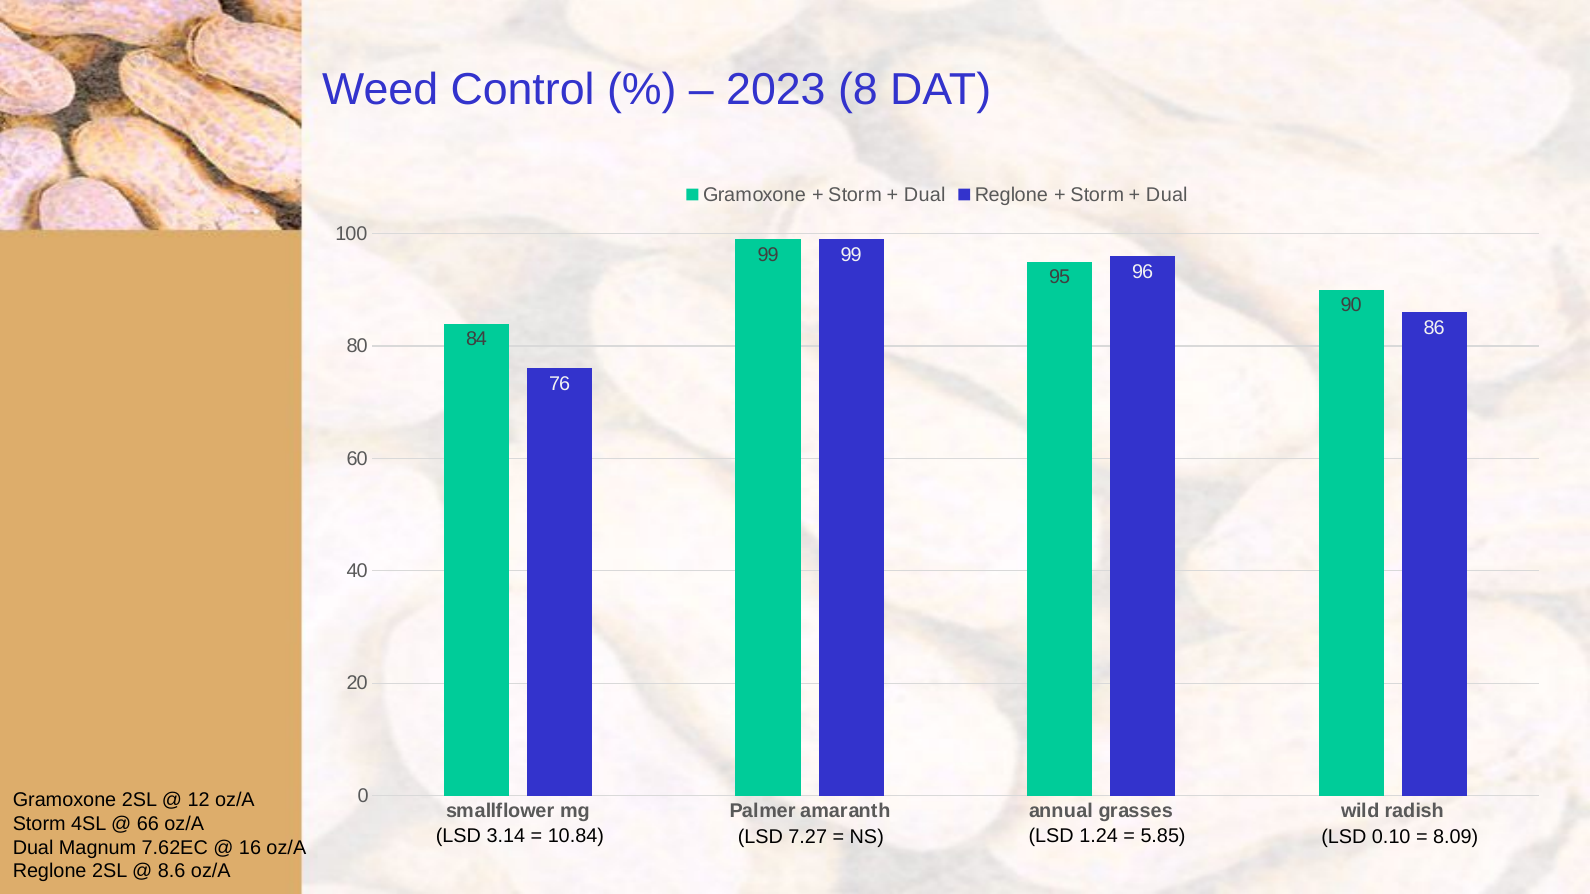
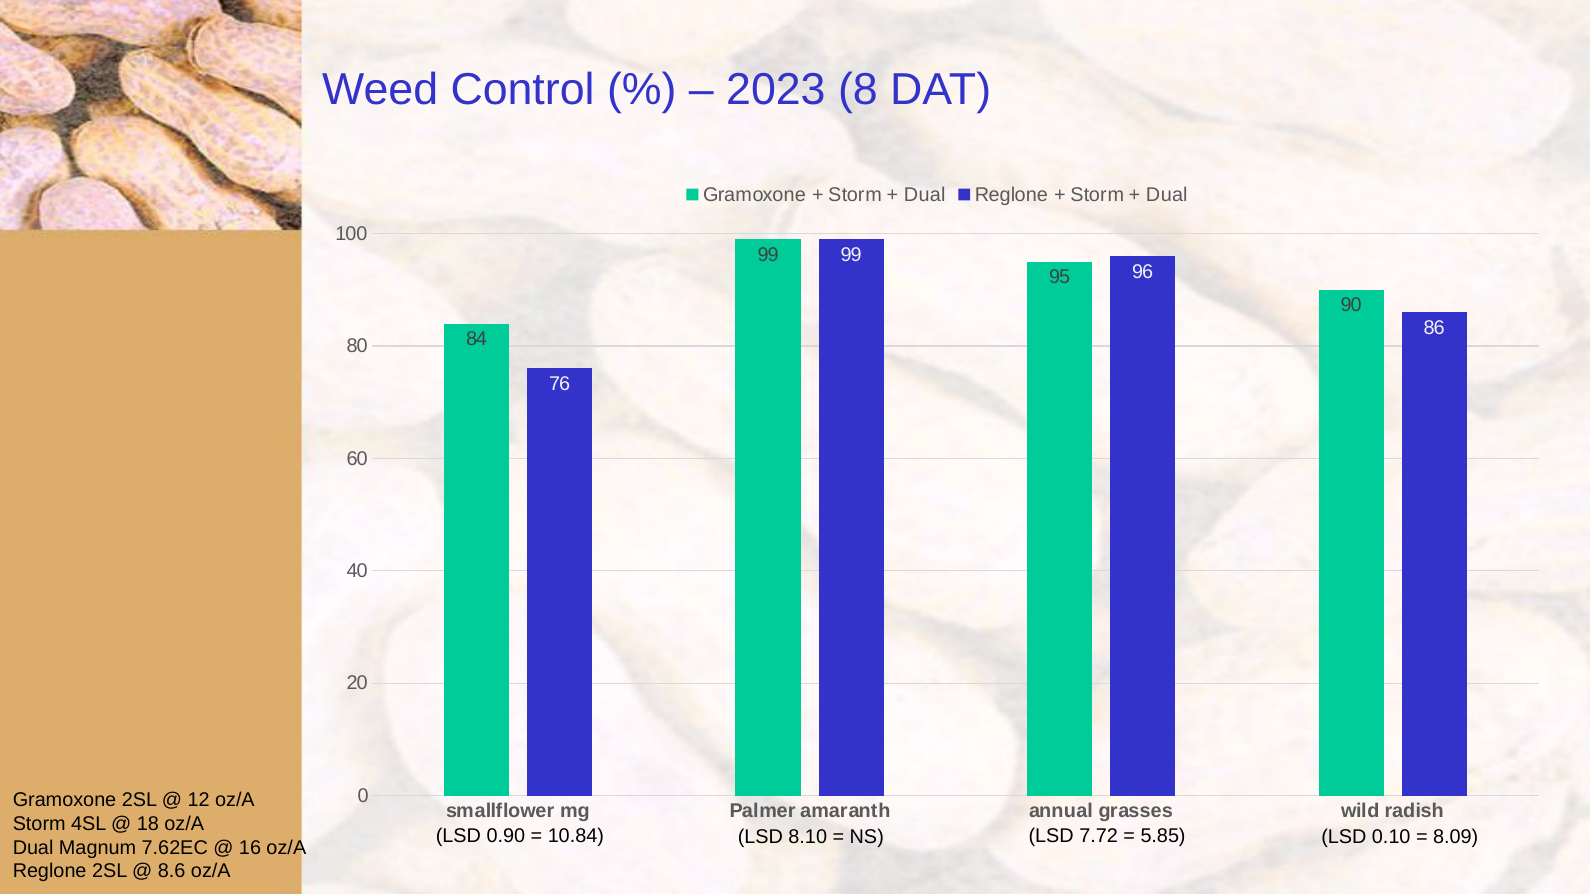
66: 66 -> 18
3.14: 3.14 -> 0.90
7.27: 7.27 -> 8.10
1.24: 1.24 -> 7.72
